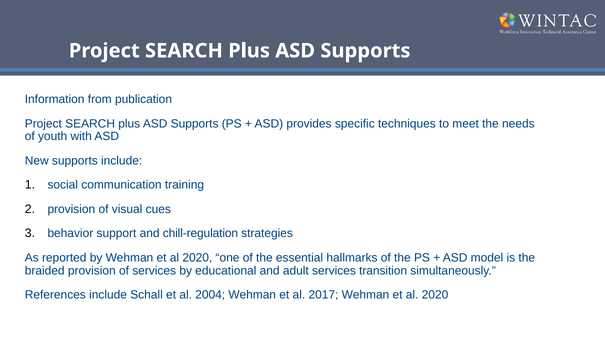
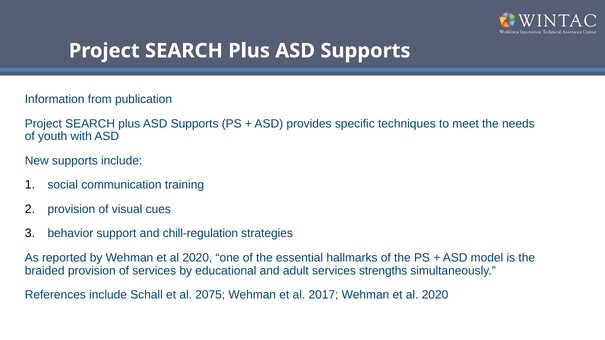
transition: transition -> strengths
2004: 2004 -> 2075
